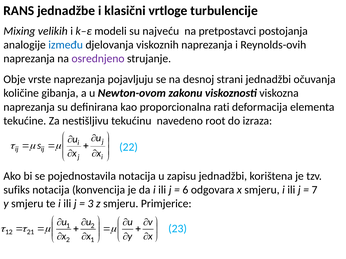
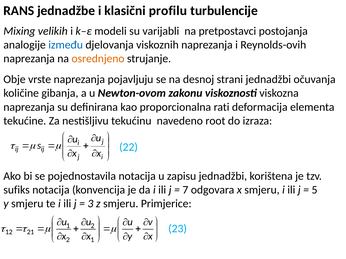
vrtloge: vrtloge -> profilu
najveću: najveću -> varijabli
osrednjeno colour: purple -> orange
6: 6 -> 7
7: 7 -> 5
